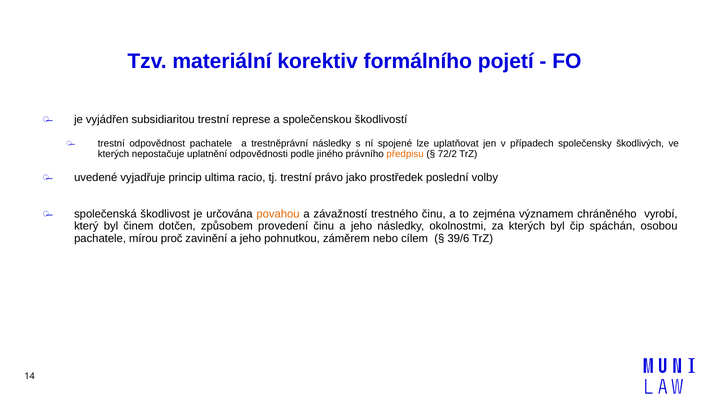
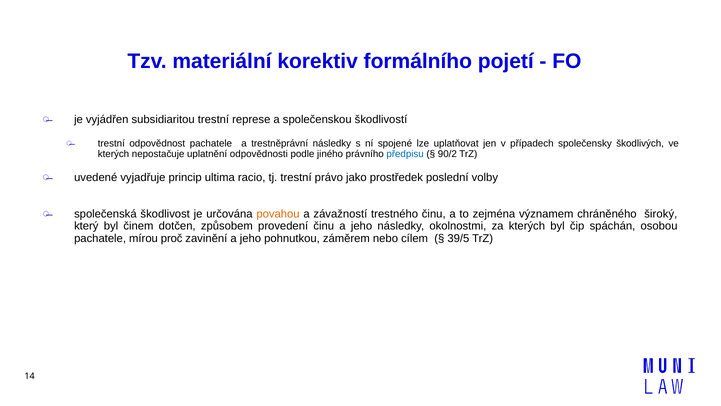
předpisu colour: orange -> blue
72/2: 72/2 -> 90/2
vyrobí: vyrobí -> široký
39/6: 39/6 -> 39/5
